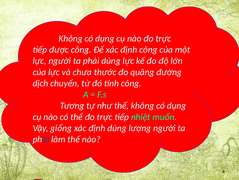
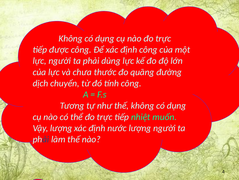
Vậy giống: giống -> lượng
định dùng: dùng -> nước
